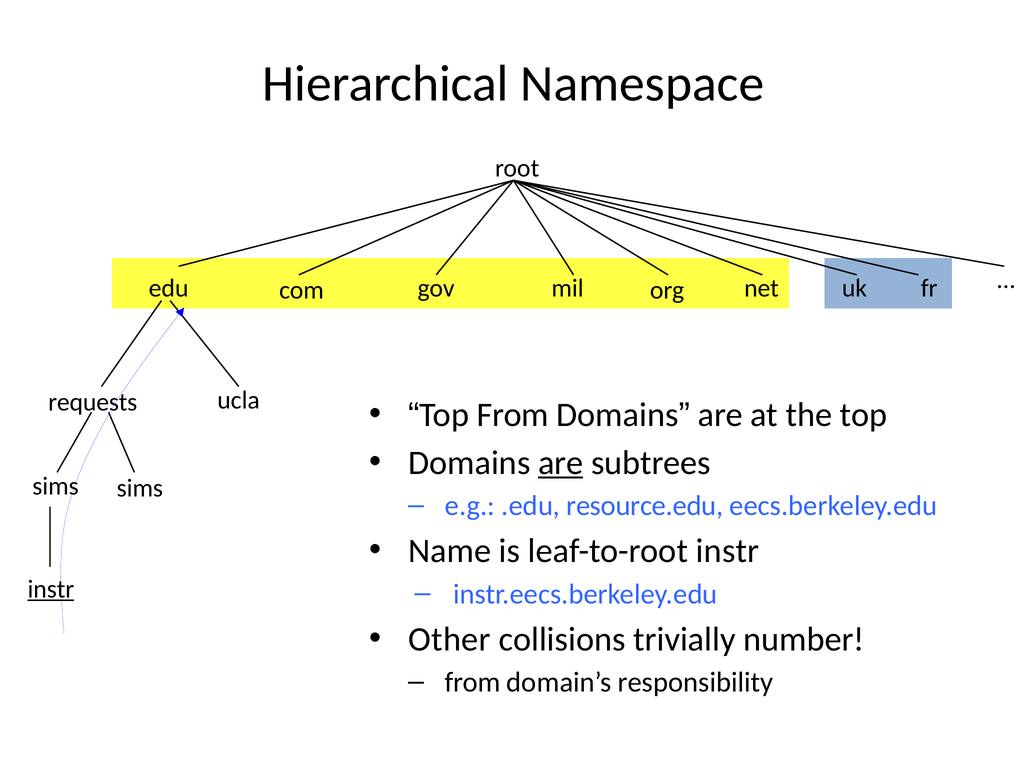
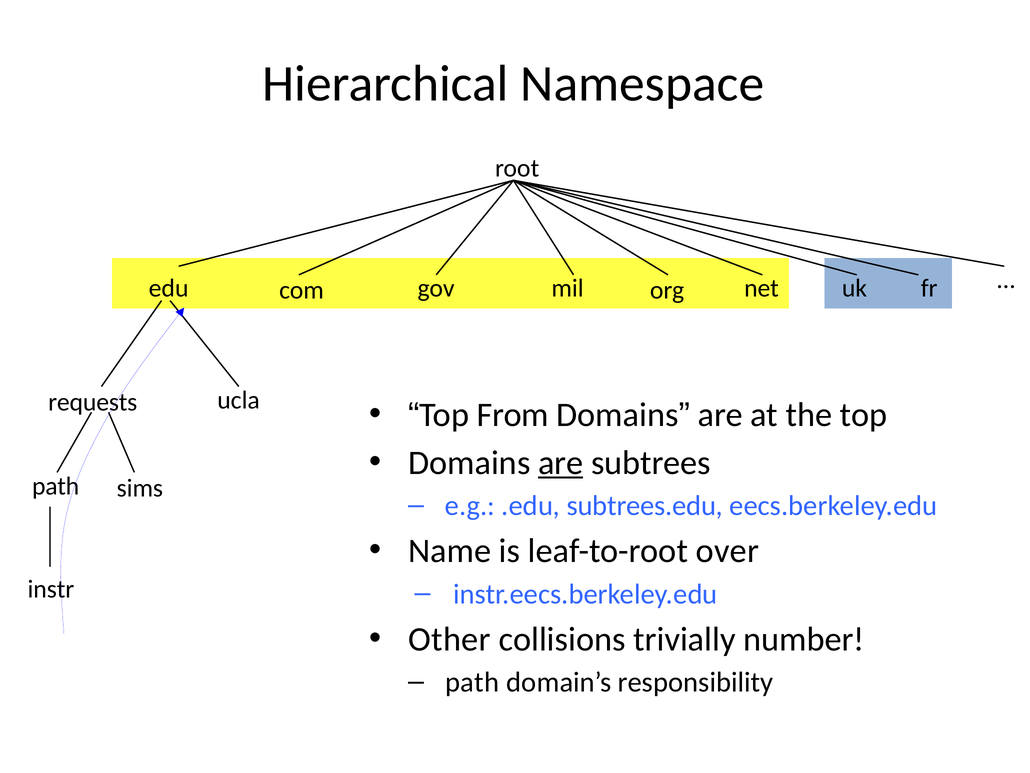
sims at (56, 486): sims -> path
resource.edu: resource.edu -> subtrees.edu
leaf-to-root instr: instr -> over
instr at (51, 589) underline: present -> none
from at (473, 682): from -> path
